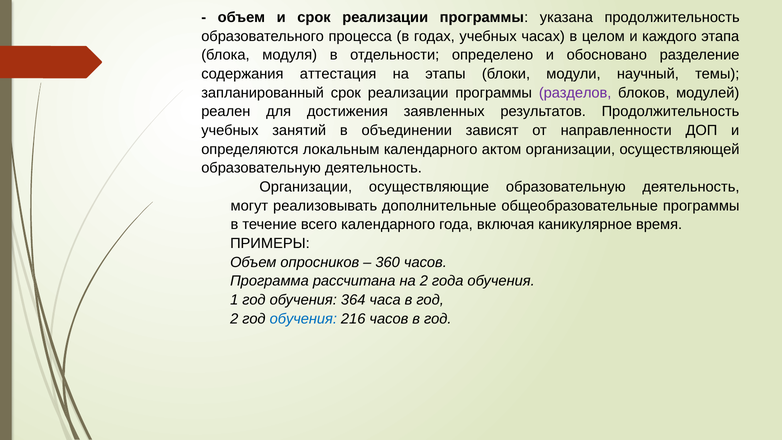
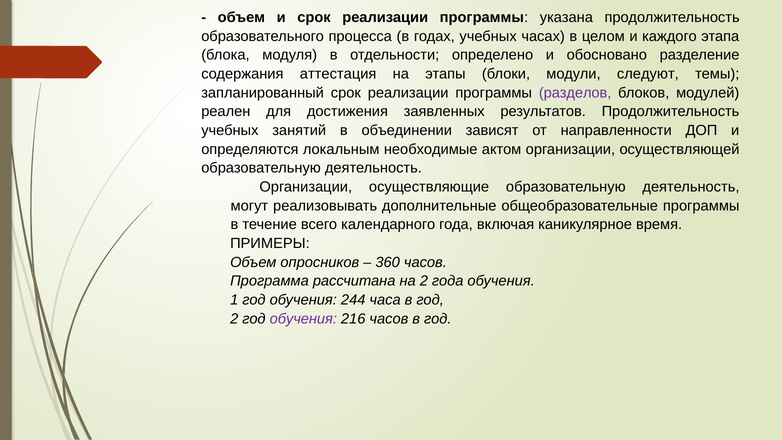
научный: научный -> следуют
локальным календарного: календарного -> необходимые
364: 364 -> 244
обучения at (303, 319) colour: blue -> purple
